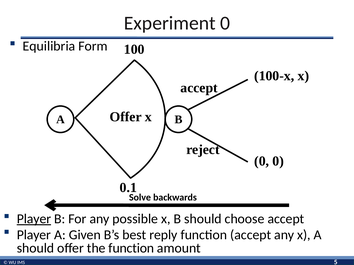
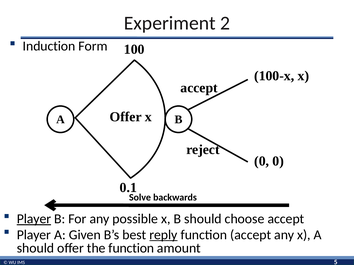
Experiment 0: 0 -> 2
Equilibria: Equilibria -> Induction
reply underline: none -> present
